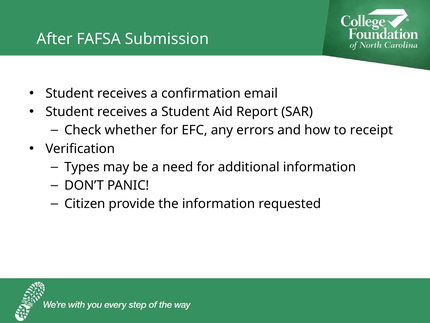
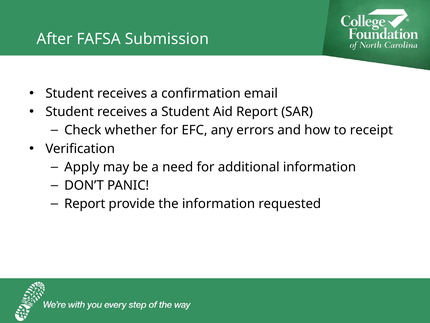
Types: Types -> Apply
Citizen at (85, 204): Citizen -> Report
